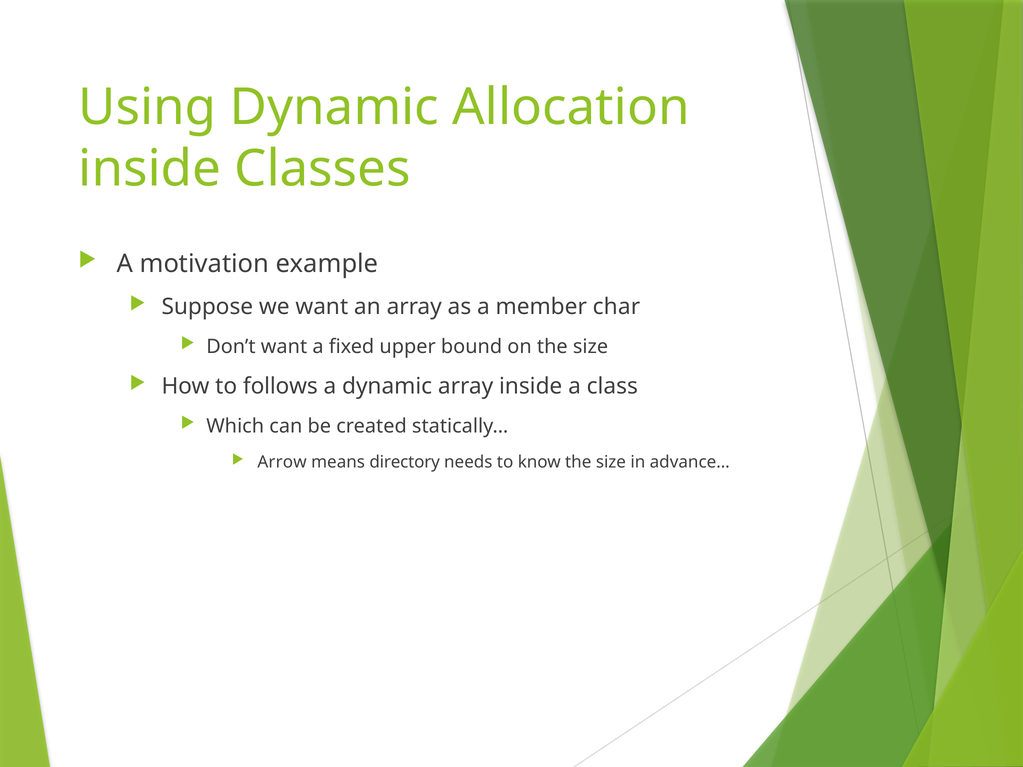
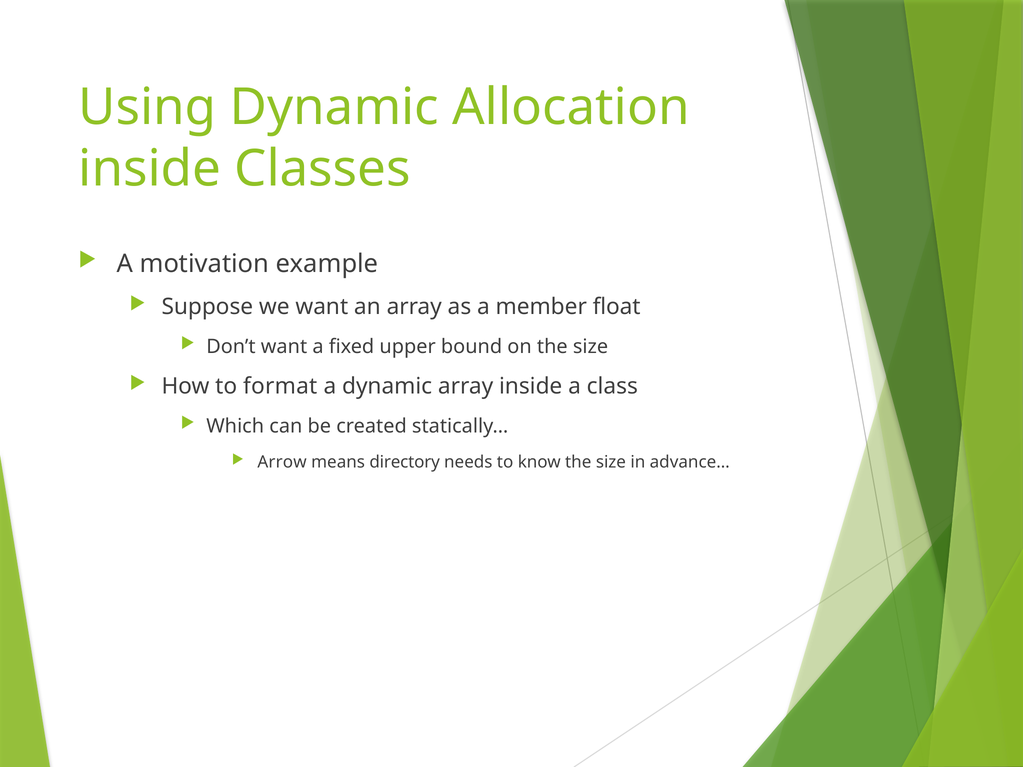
char: char -> float
follows: follows -> format
